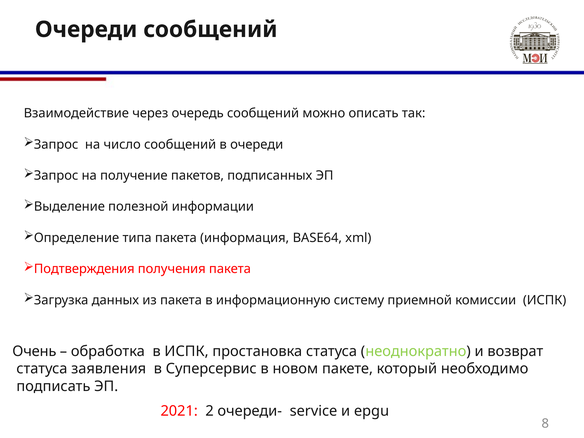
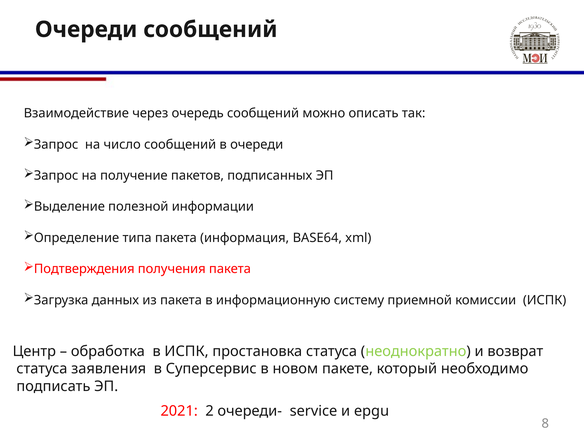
Очень: Очень -> Центр
